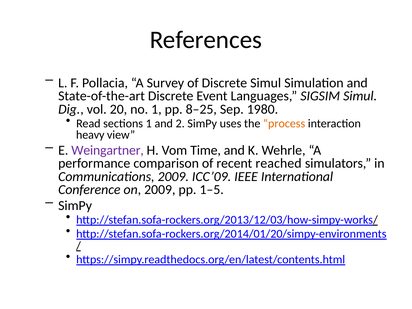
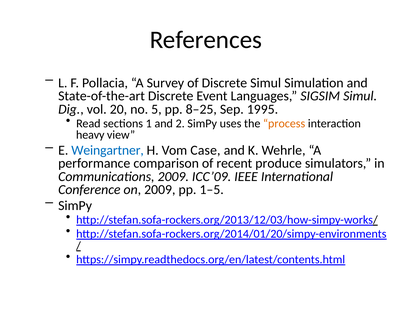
no 1: 1 -> 5
1980: 1980 -> 1995
Weingartner colour: purple -> blue
Time: Time -> Case
reached: reached -> produce
